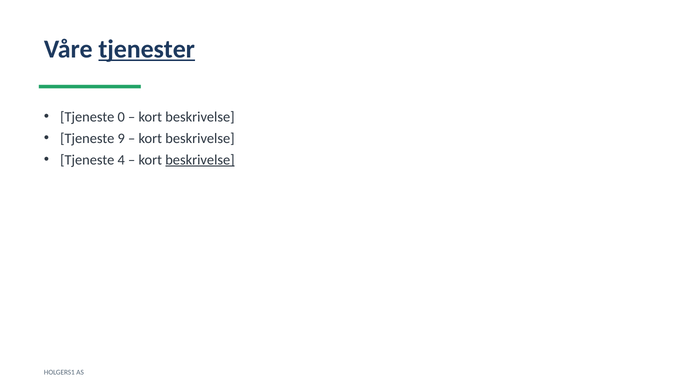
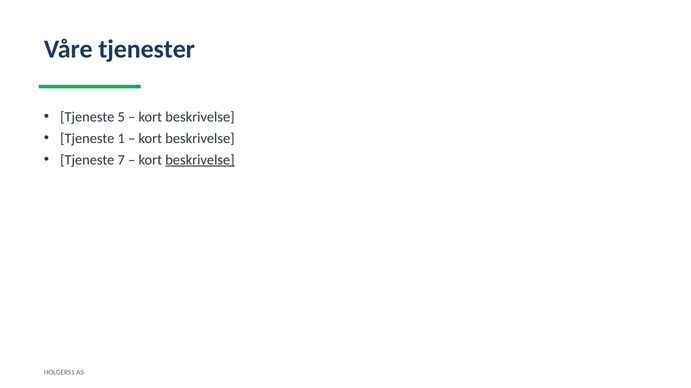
tjenester underline: present -> none
0: 0 -> 5
9: 9 -> 1
4: 4 -> 7
